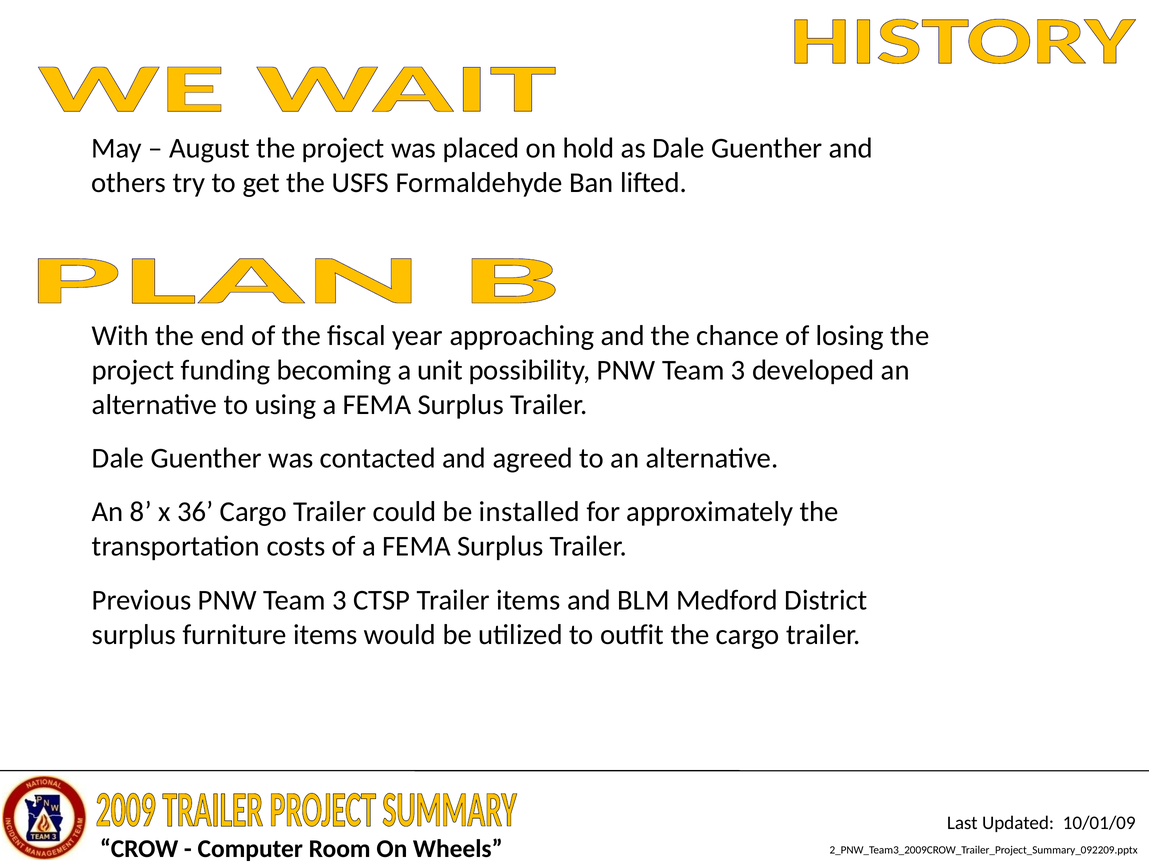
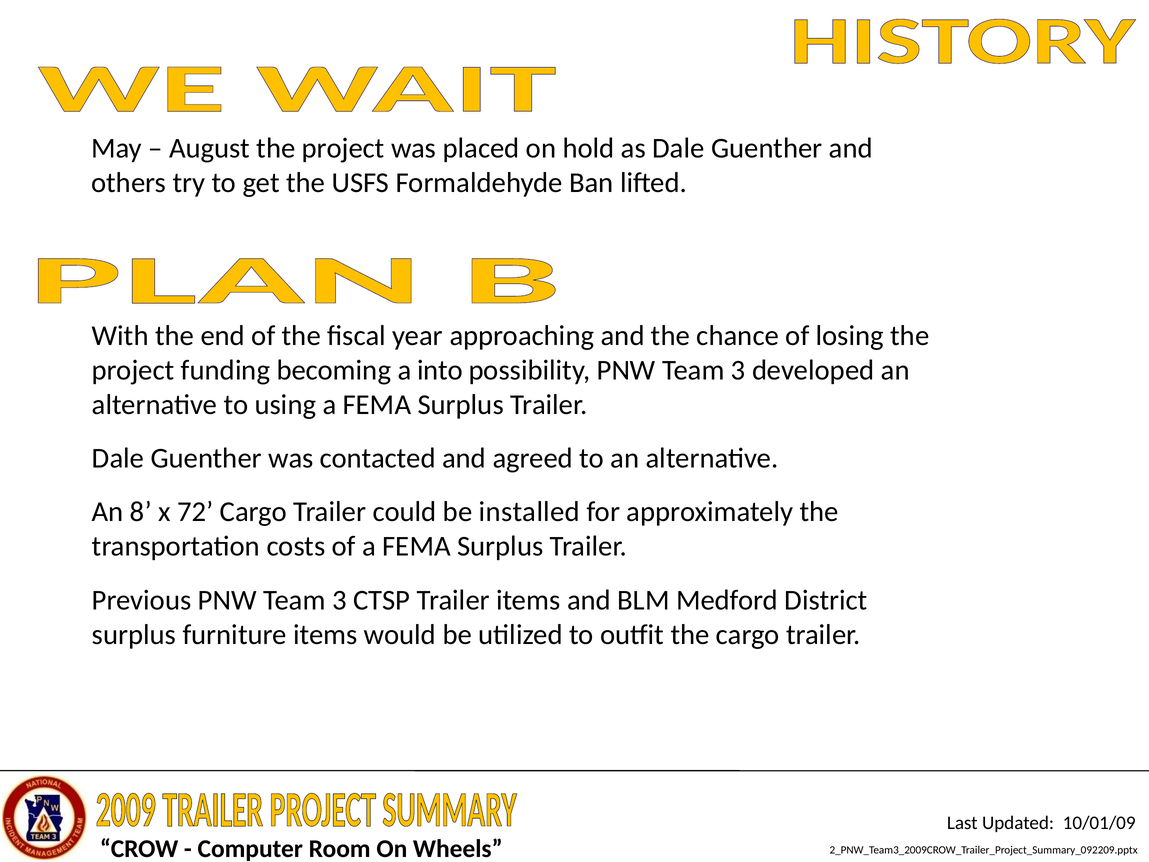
unit: unit -> into
36: 36 -> 72
